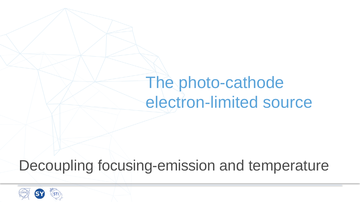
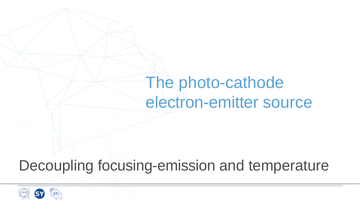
electron-limited: electron-limited -> electron-emitter
